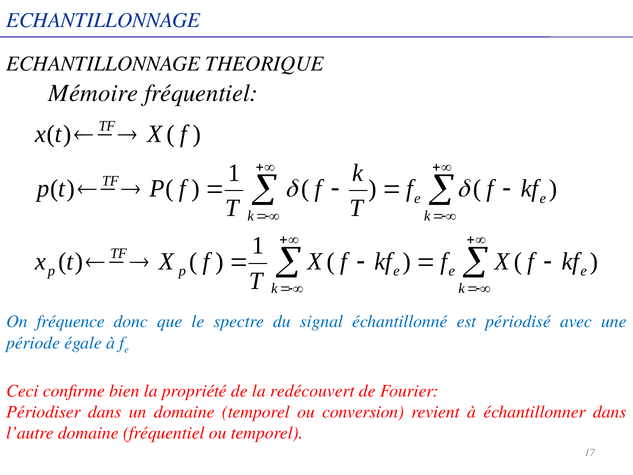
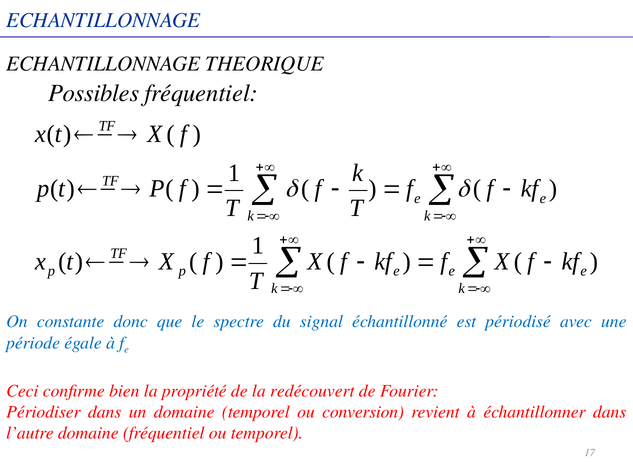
Mémoire: Mémoire -> Possibles
fréquence: fréquence -> constante
